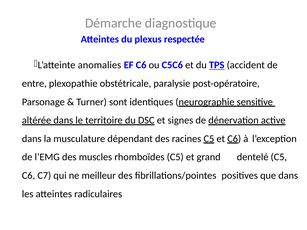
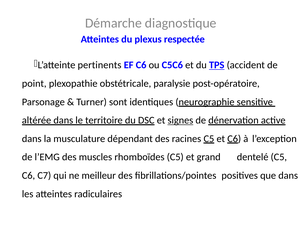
anomalies: anomalies -> pertinents
entre: entre -> point
signes underline: none -> present
